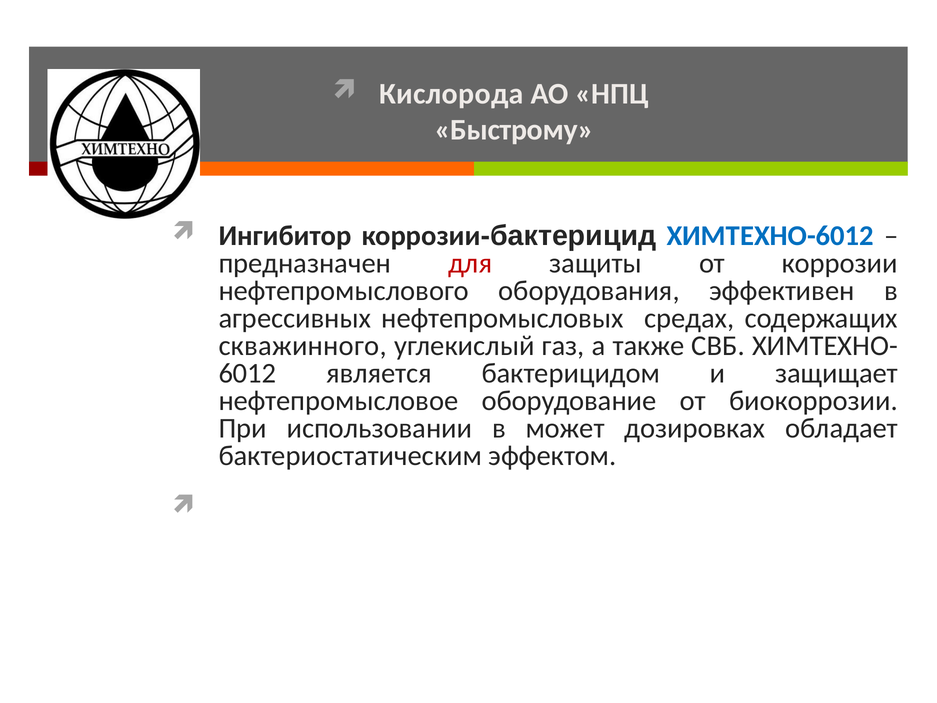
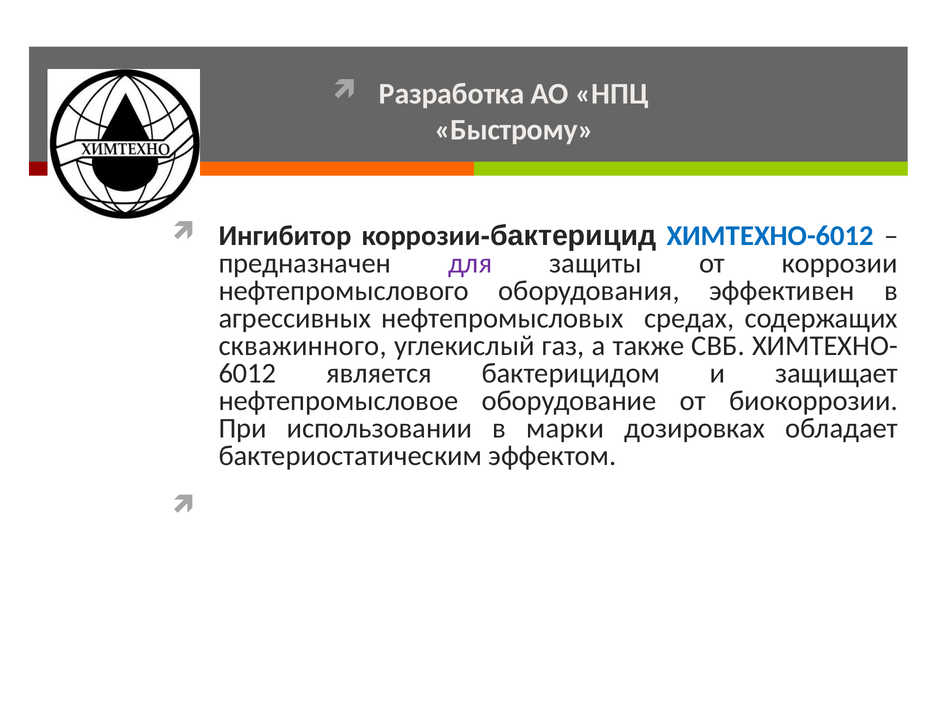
Кислорода: Кислорода -> Разработка
для colour: red -> purple
может: может -> марки
